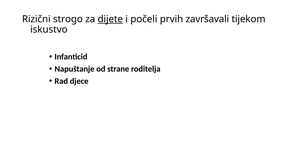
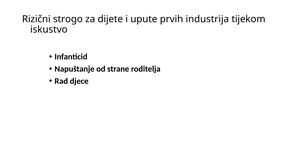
dijete underline: present -> none
počeli: počeli -> upute
završavali: završavali -> industrija
